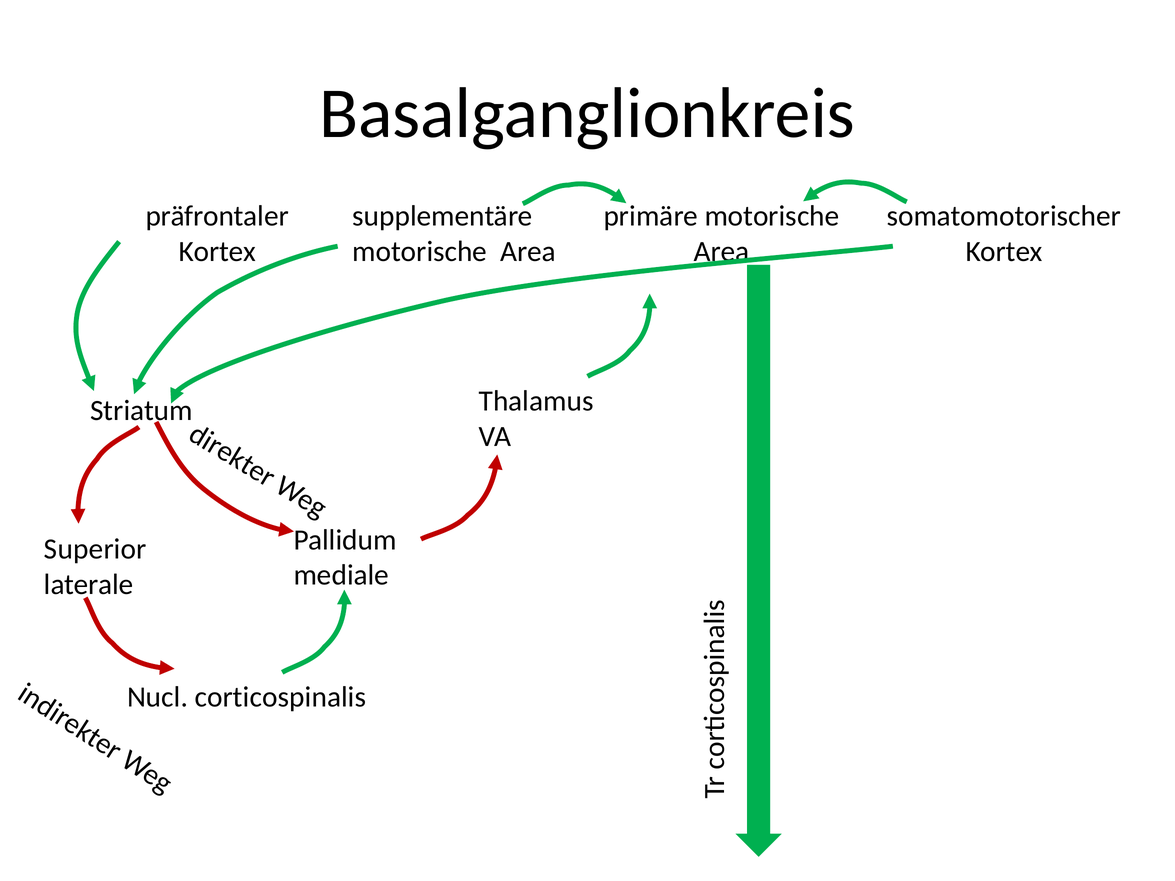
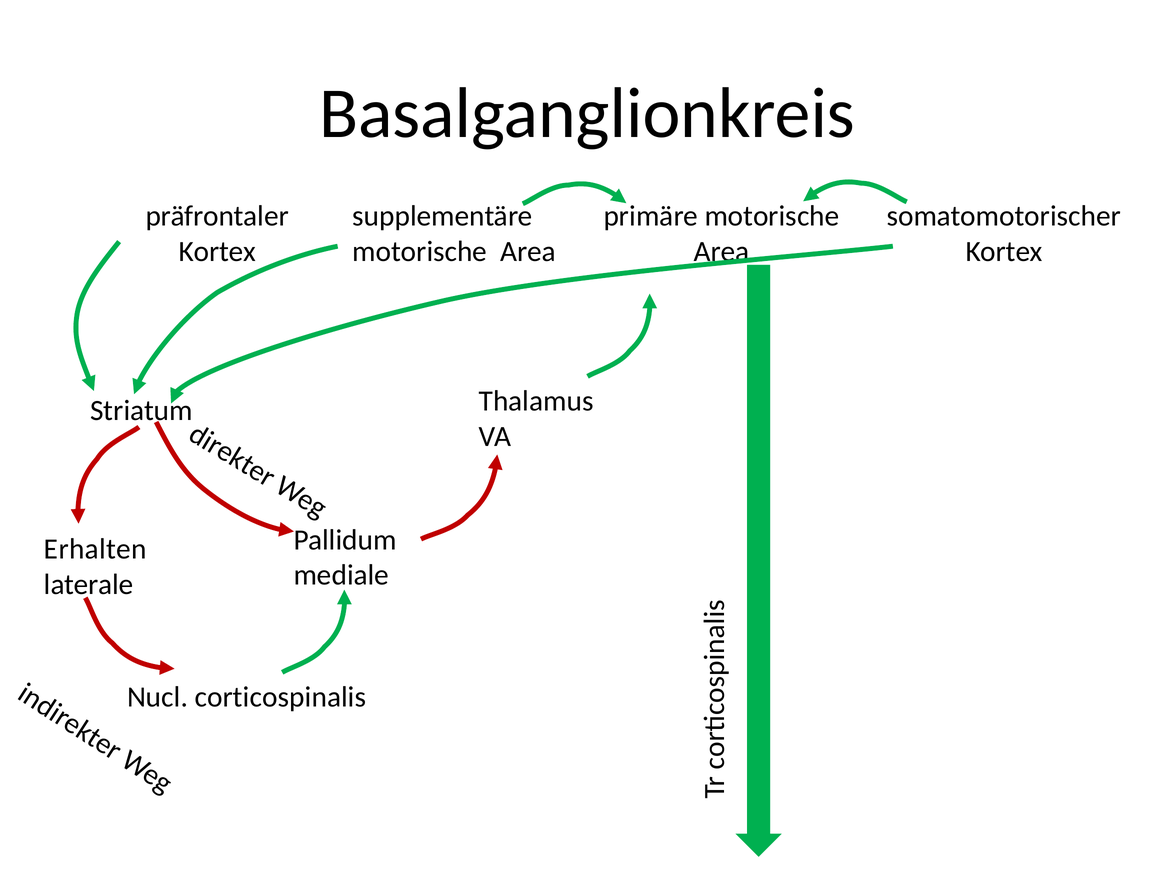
Superior: Superior -> Erhalten
